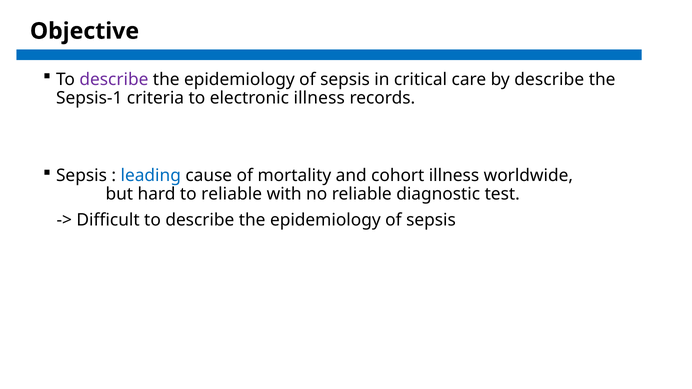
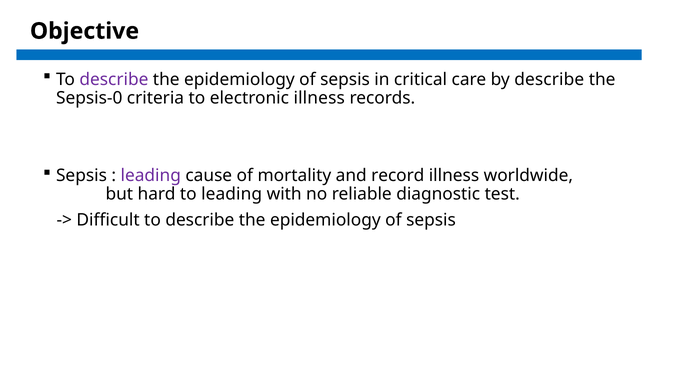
Sepsis-1: Sepsis-1 -> Sepsis-0
leading at (151, 176) colour: blue -> purple
cohort: cohort -> record
to reliable: reliable -> leading
